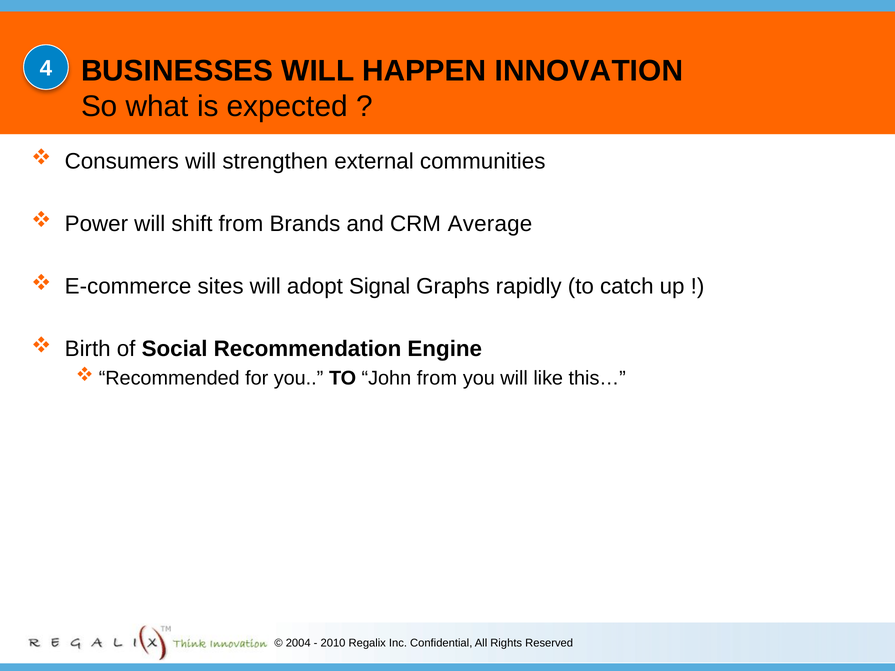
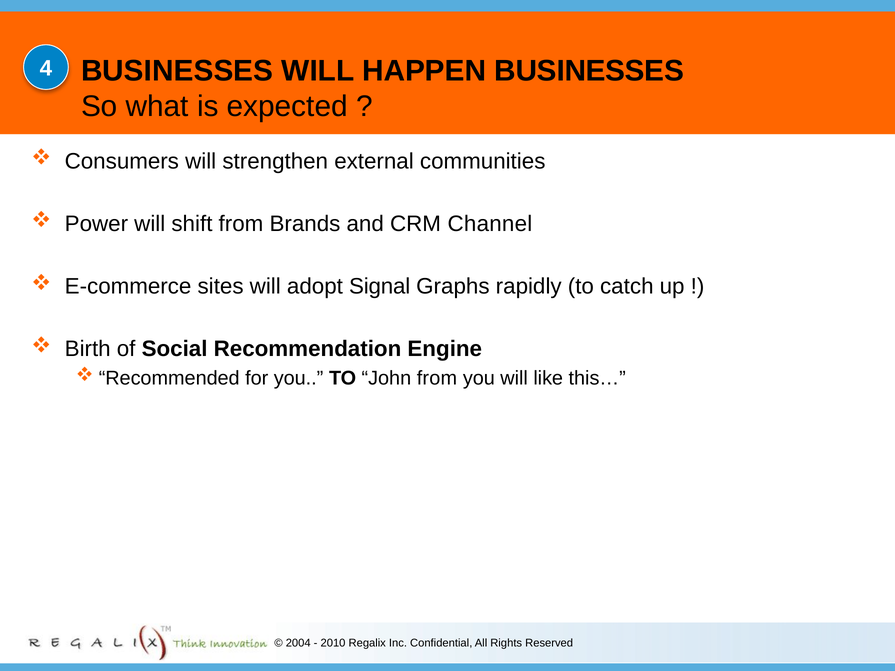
HAPPEN INNOVATION: INNOVATION -> BUSINESSES
Average: Average -> Channel
